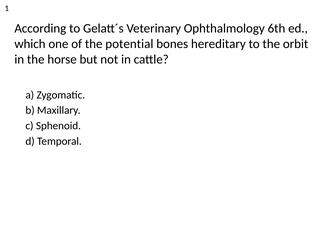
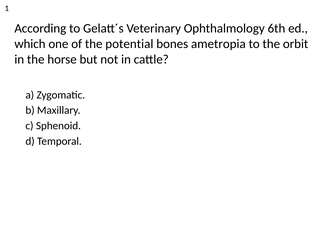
hereditary: hereditary -> ametropia
